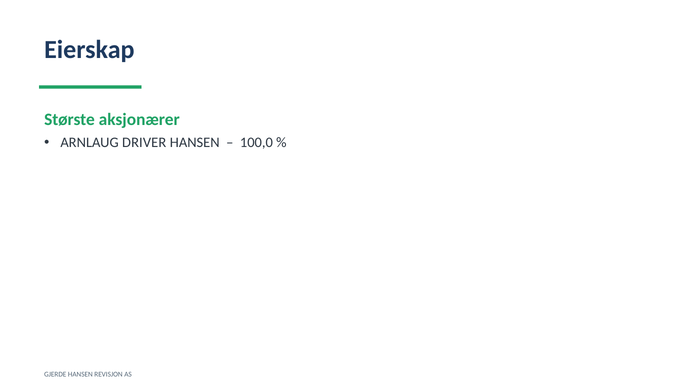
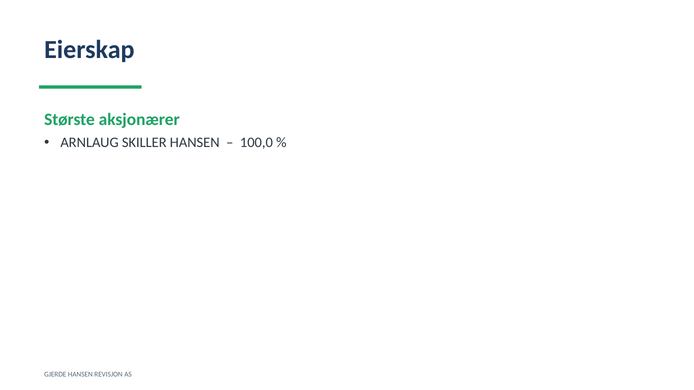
DRIVER: DRIVER -> SKILLER
